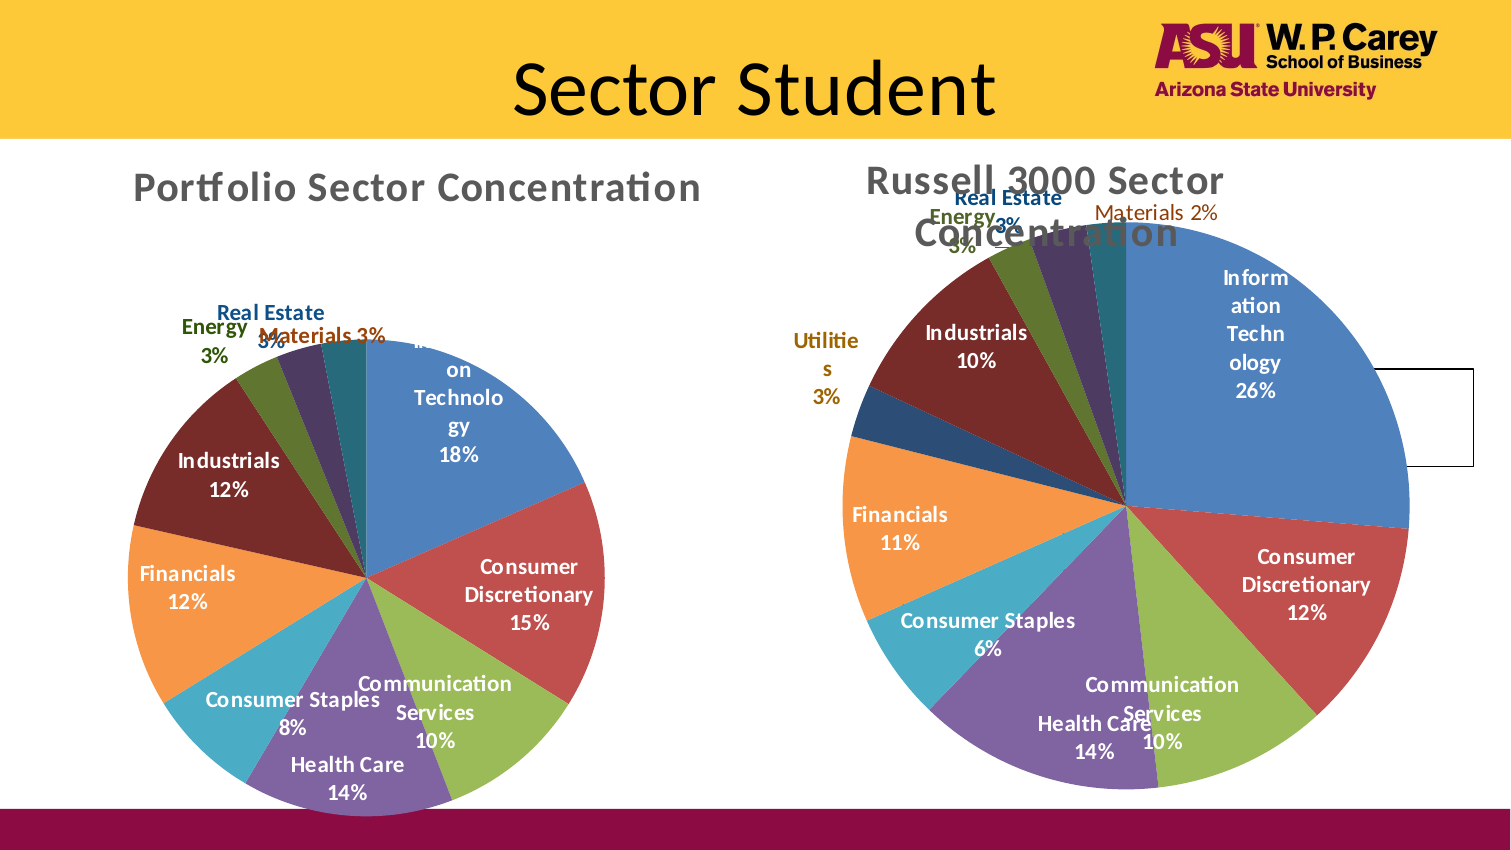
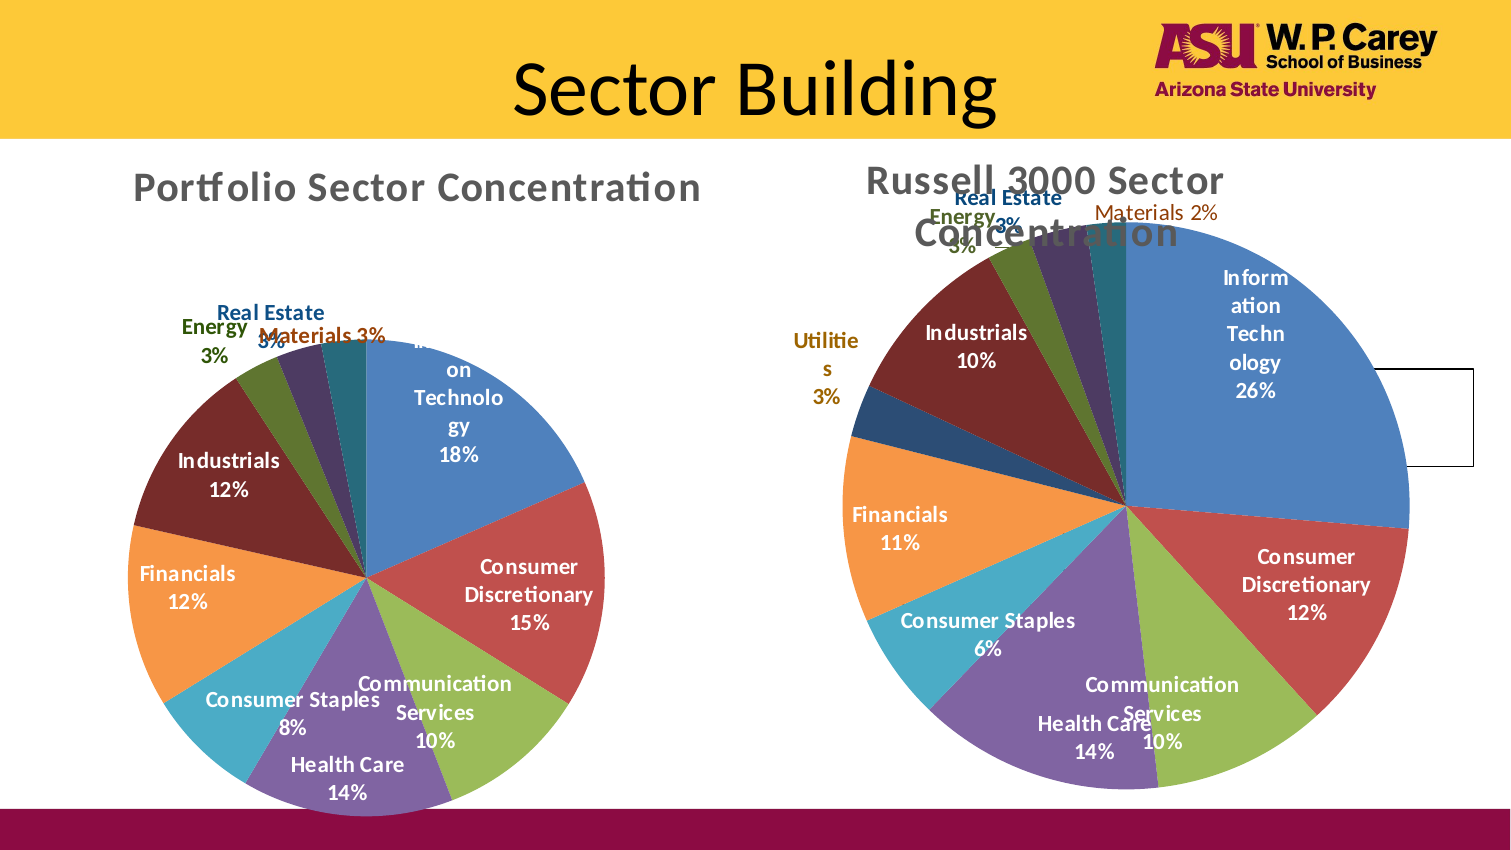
Student: Student -> Building
